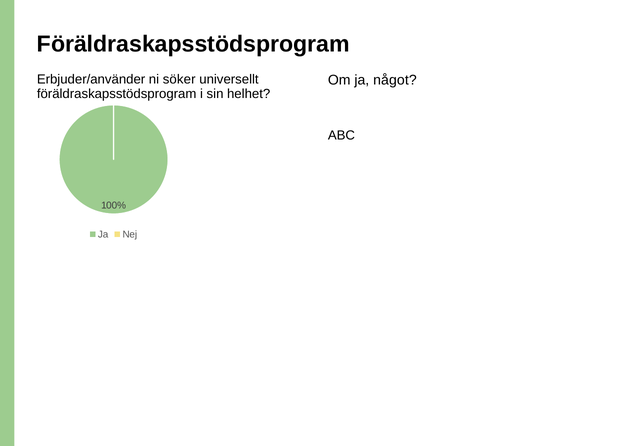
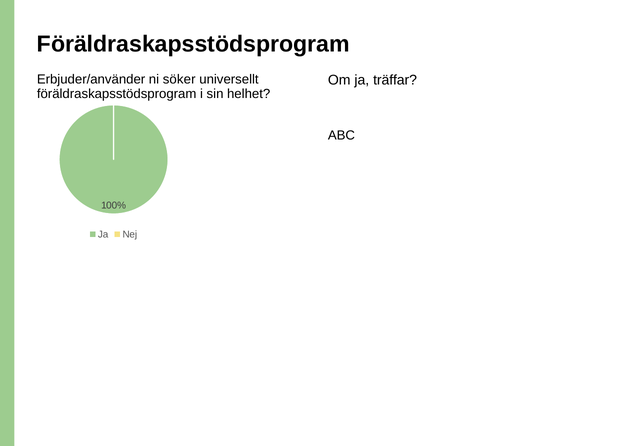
något: något -> träffar
